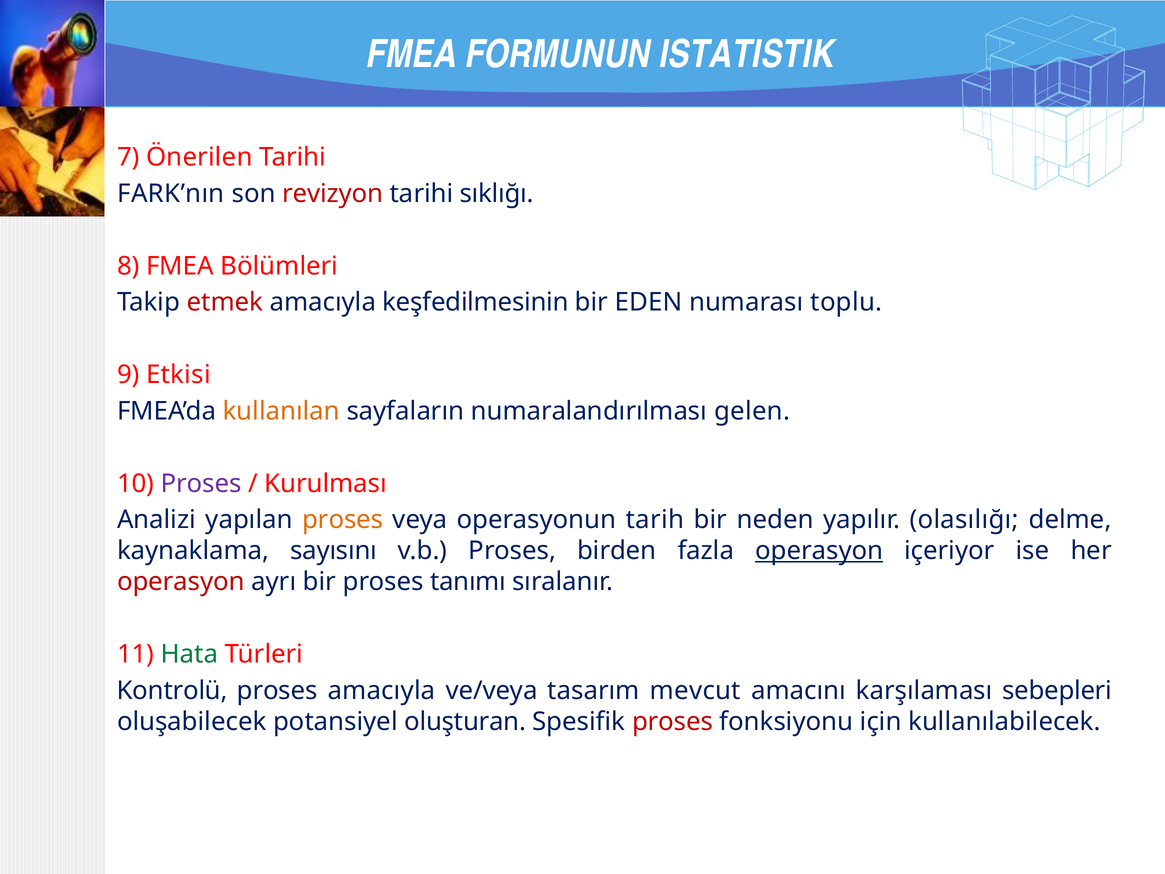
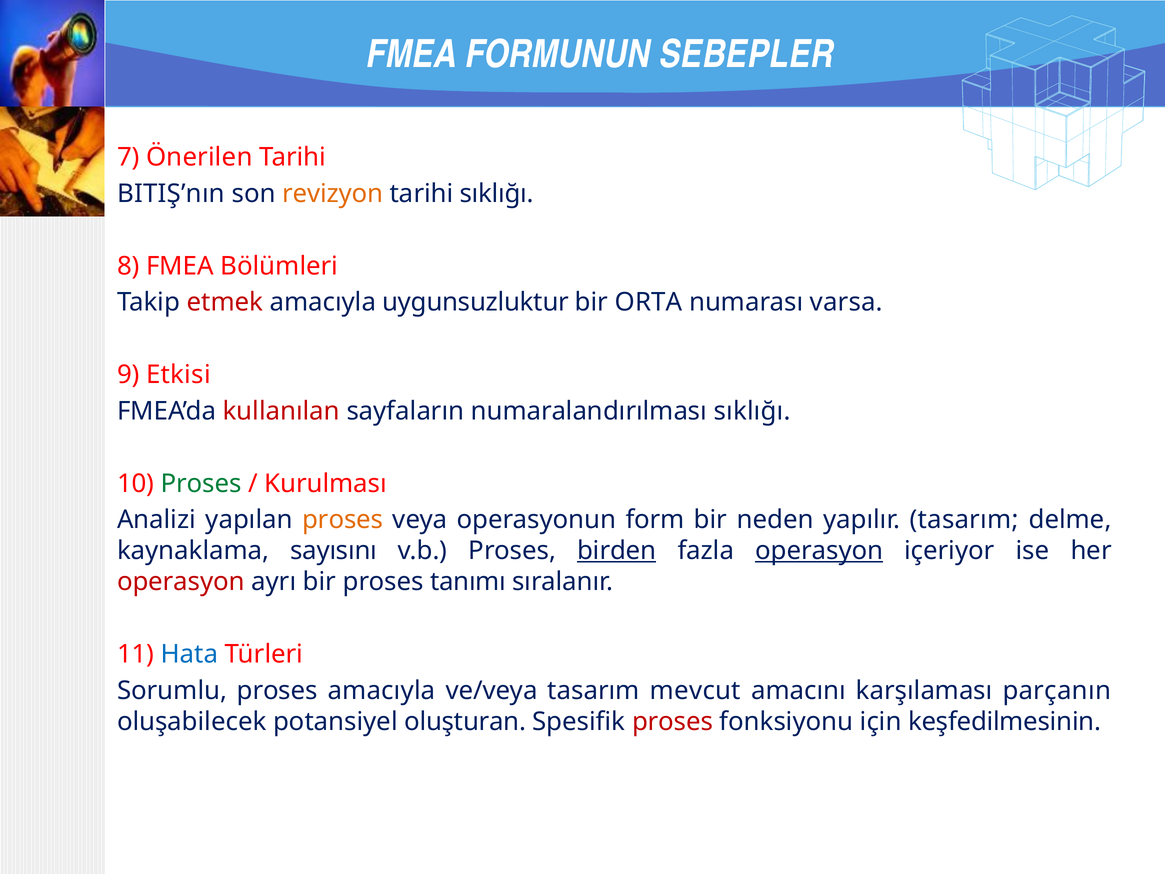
ISTATISTIK: ISTATISTIK -> SEBEPLER
FARK’nın: FARK’nın -> BITIŞ’nın
revizyon colour: red -> orange
keşfedilmesinin: keşfedilmesinin -> uygunsuzluktur
EDEN: EDEN -> ORTA
toplu: toplu -> varsa
kullanılan colour: orange -> red
numaralandırılması gelen: gelen -> sıklığı
Proses at (201, 483) colour: purple -> green
tarih: tarih -> form
yapılır olasılığı: olasılığı -> tasarım
birden underline: none -> present
Hata colour: green -> blue
Kontrolü: Kontrolü -> Sorumlu
sebepleri: sebepleri -> parçanın
kullanılabilecek: kullanılabilecek -> keşfedilmesinin
